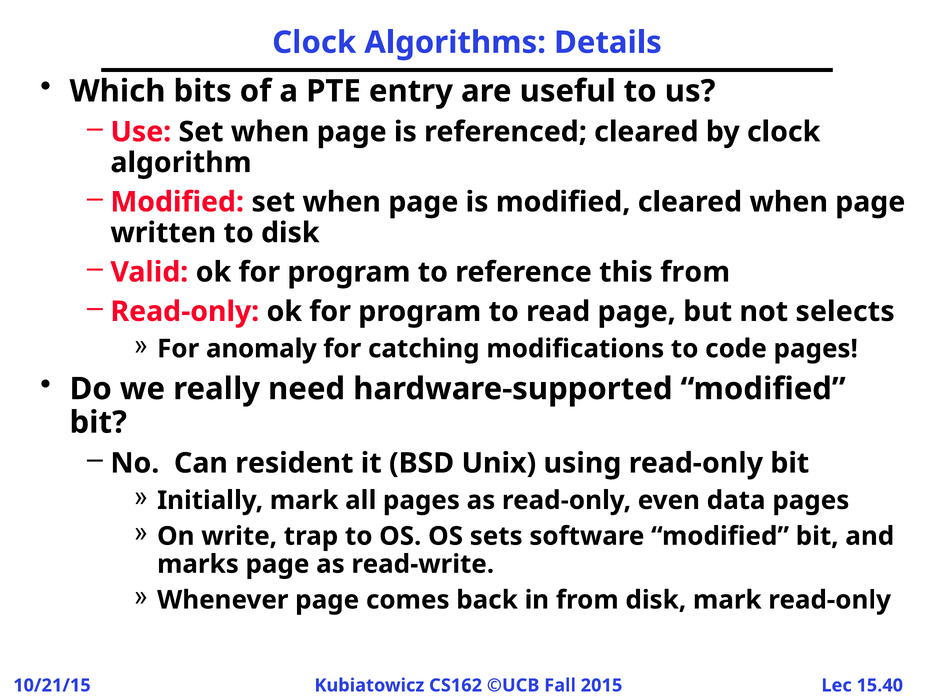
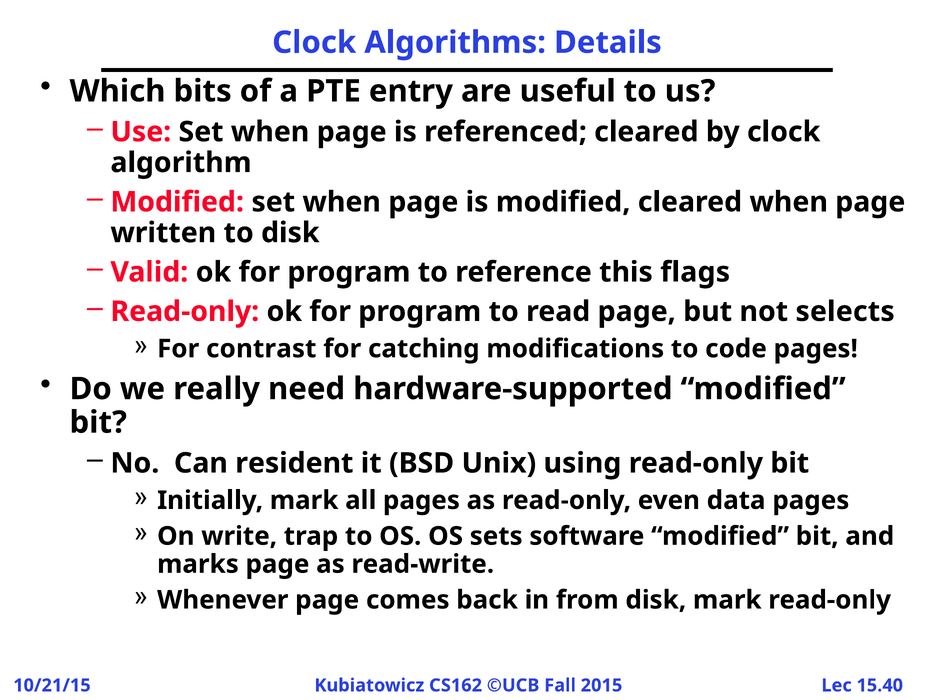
this from: from -> flags
anomaly: anomaly -> contrast
